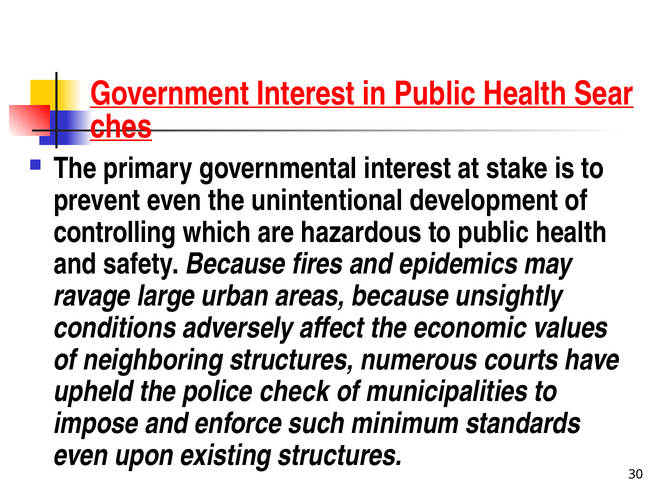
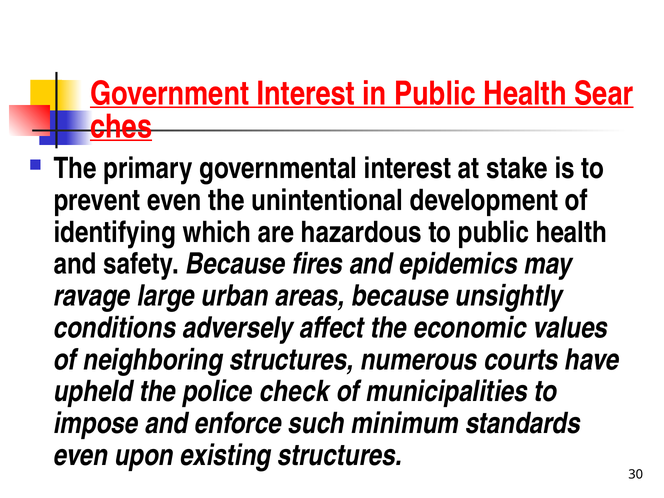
controlling: controlling -> identifying
